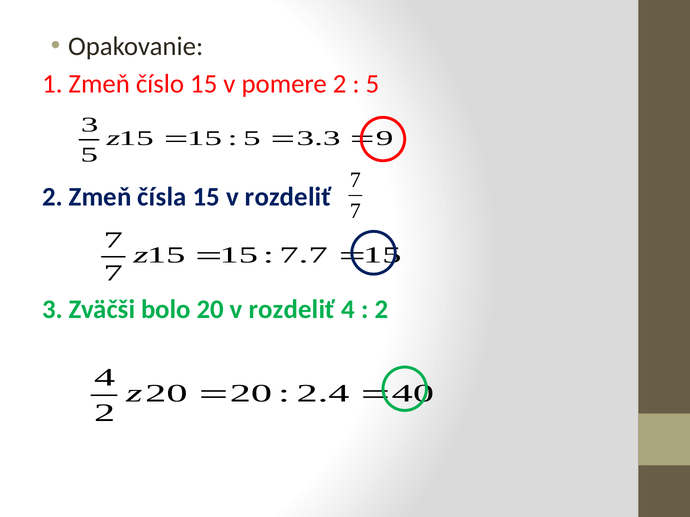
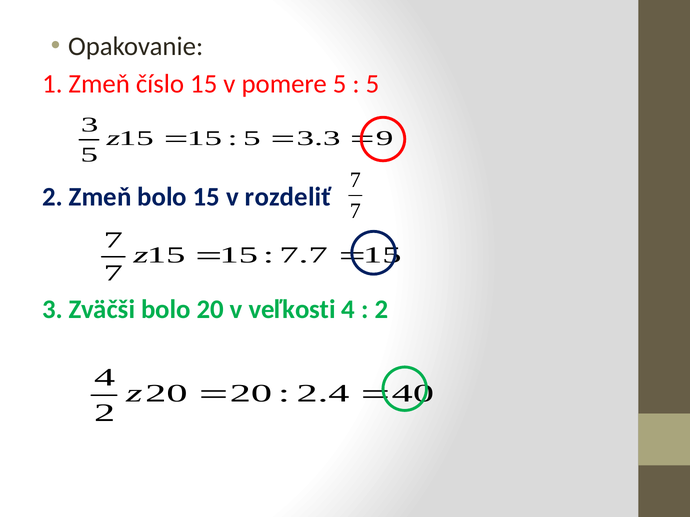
pomere 2: 2 -> 5
Zmeň čísla: čísla -> bolo
20 v rozdeliť: rozdeliť -> veľkosti
